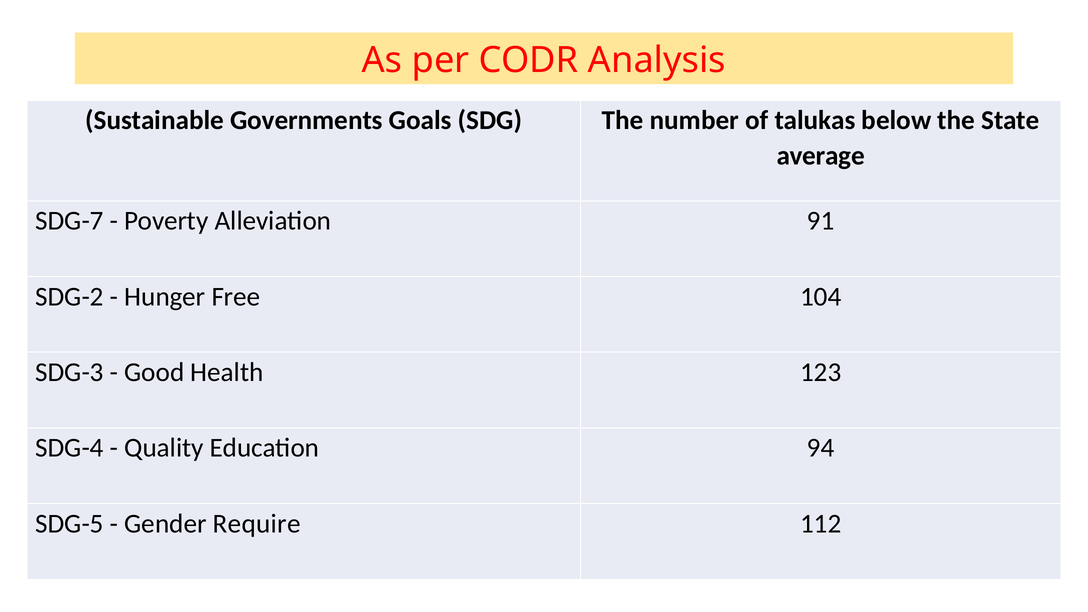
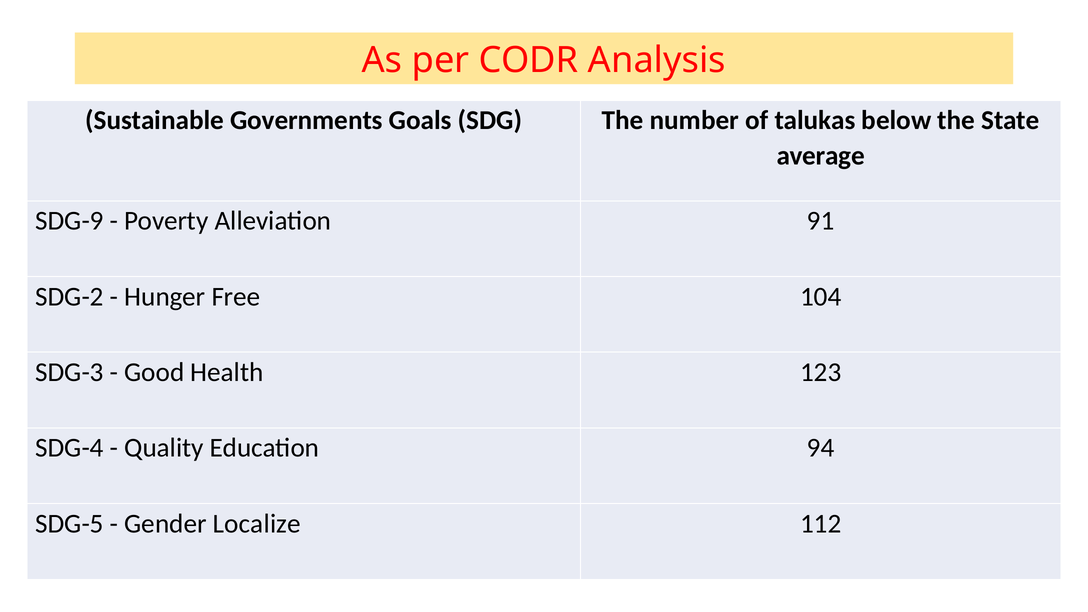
SDG-7: SDG-7 -> SDG-9
Require: Require -> Localize
